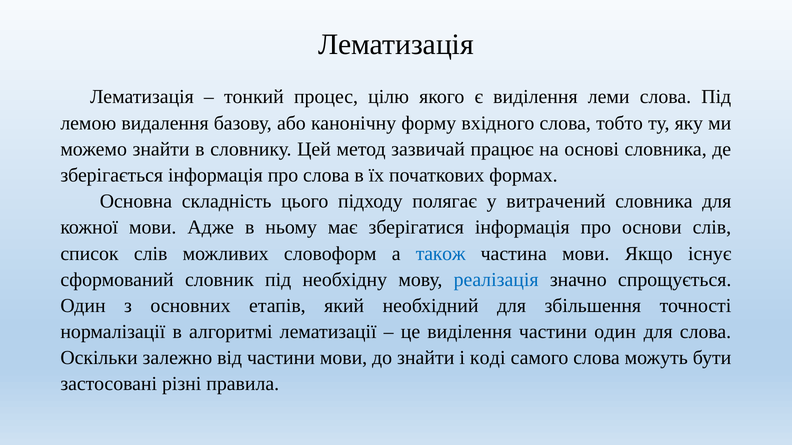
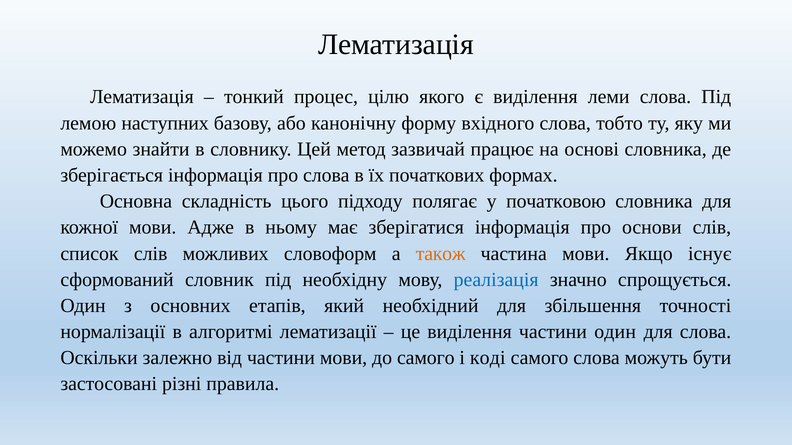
видалення: видалення -> наступних
витрачений: витрачений -> початковою
також colour: blue -> orange
до знайти: знайти -> самого
